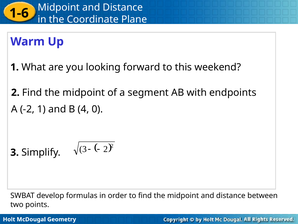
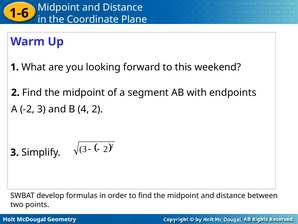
-2 1: 1 -> 3
4 0: 0 -> 2
